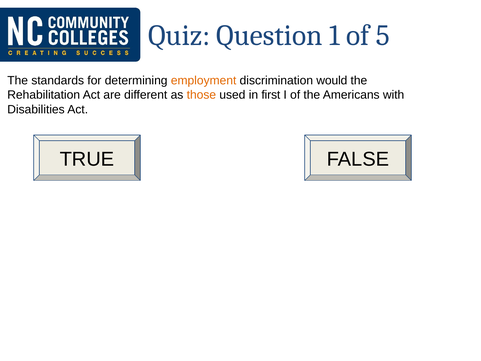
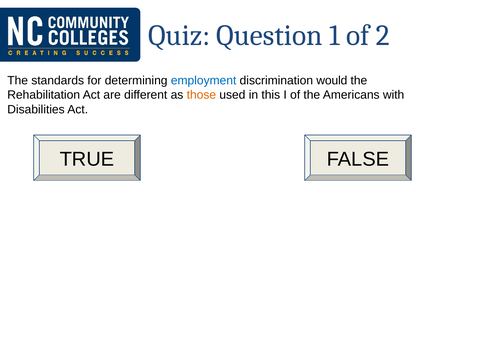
5: 5 -> 2
employment colour: orange -> blue
first: first -> this
